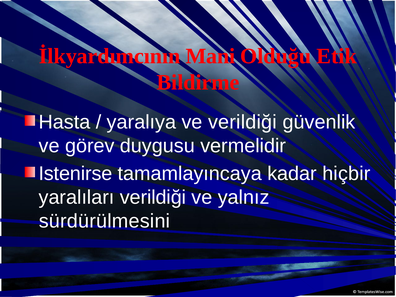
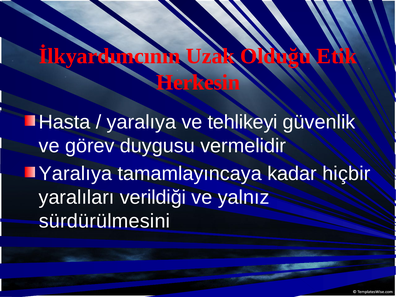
Mani: Mani -> Uzak
Bildirme: Bildirme -> Herkesin
ve verildiği: verildiği -> tehlikeyi
Istenirse at (75, 173): Istenirse -> Yaralıya
